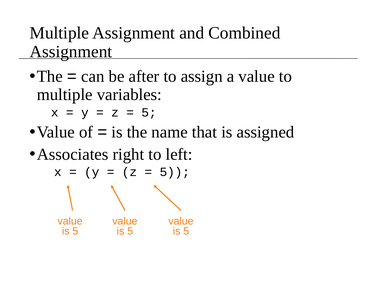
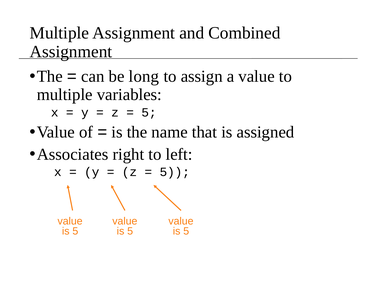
after: after -> long
